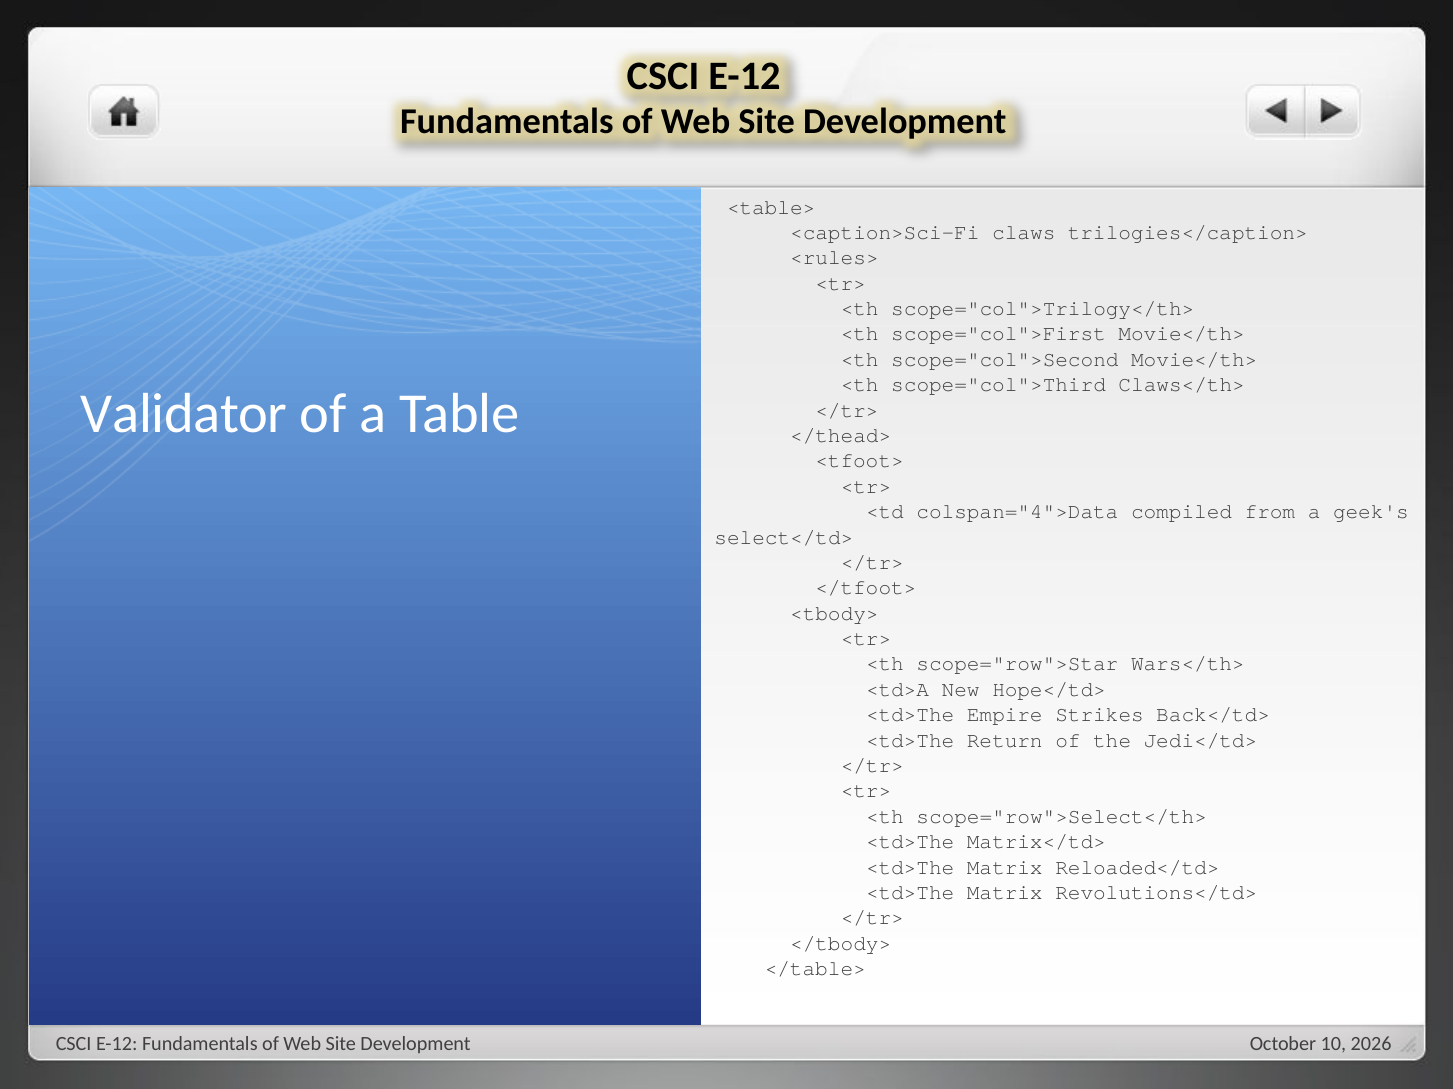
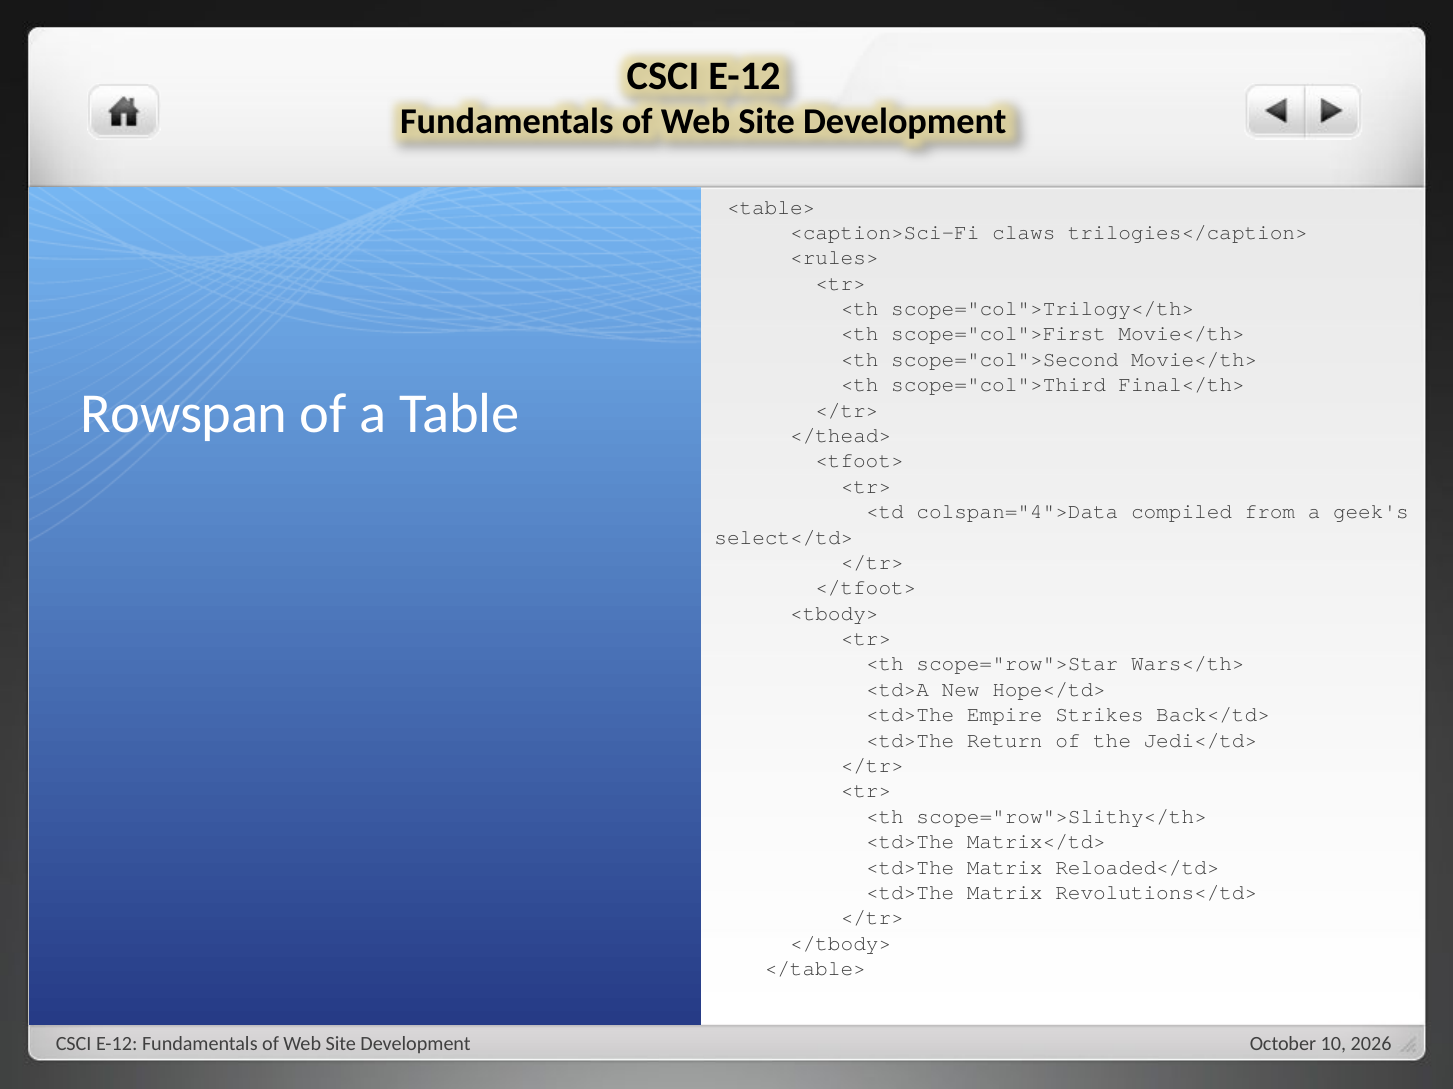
Claws</th>: Claws</th> -> Final</th>
Validator: Validator -> Rowspan
scope="row">Select</th>: scope="row">Select</th> -> scope="row">Slithy</th>
